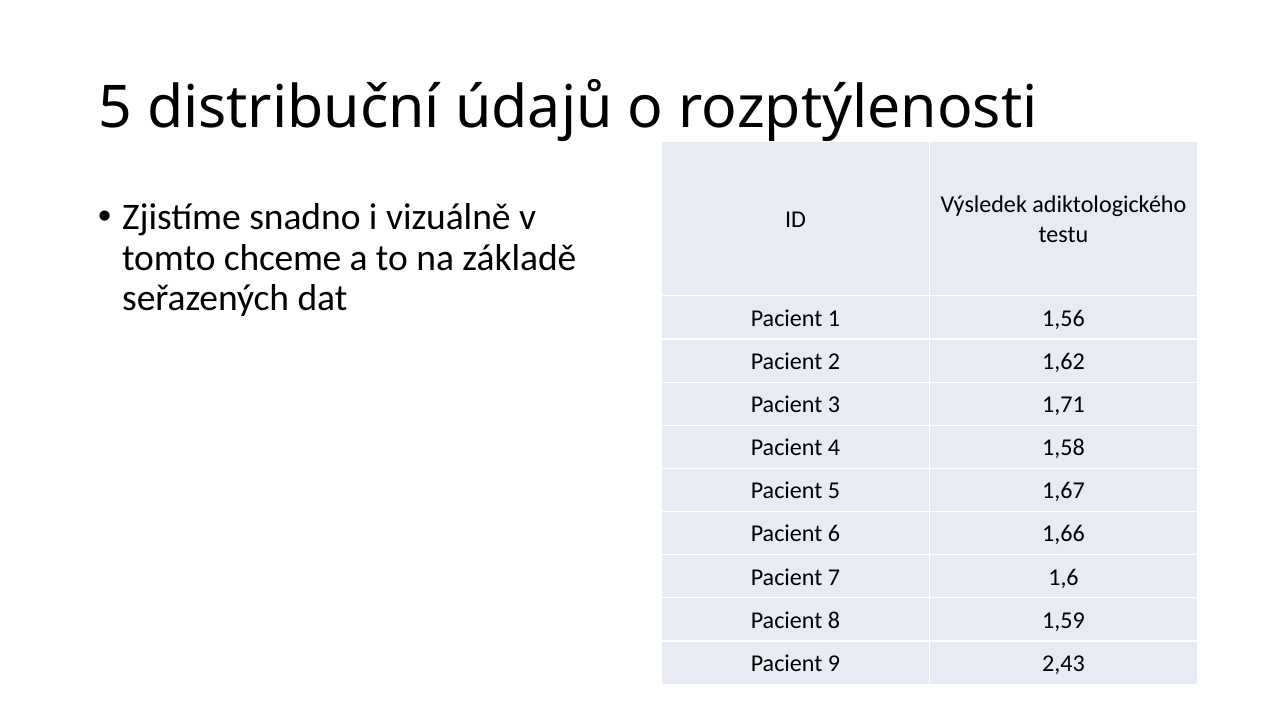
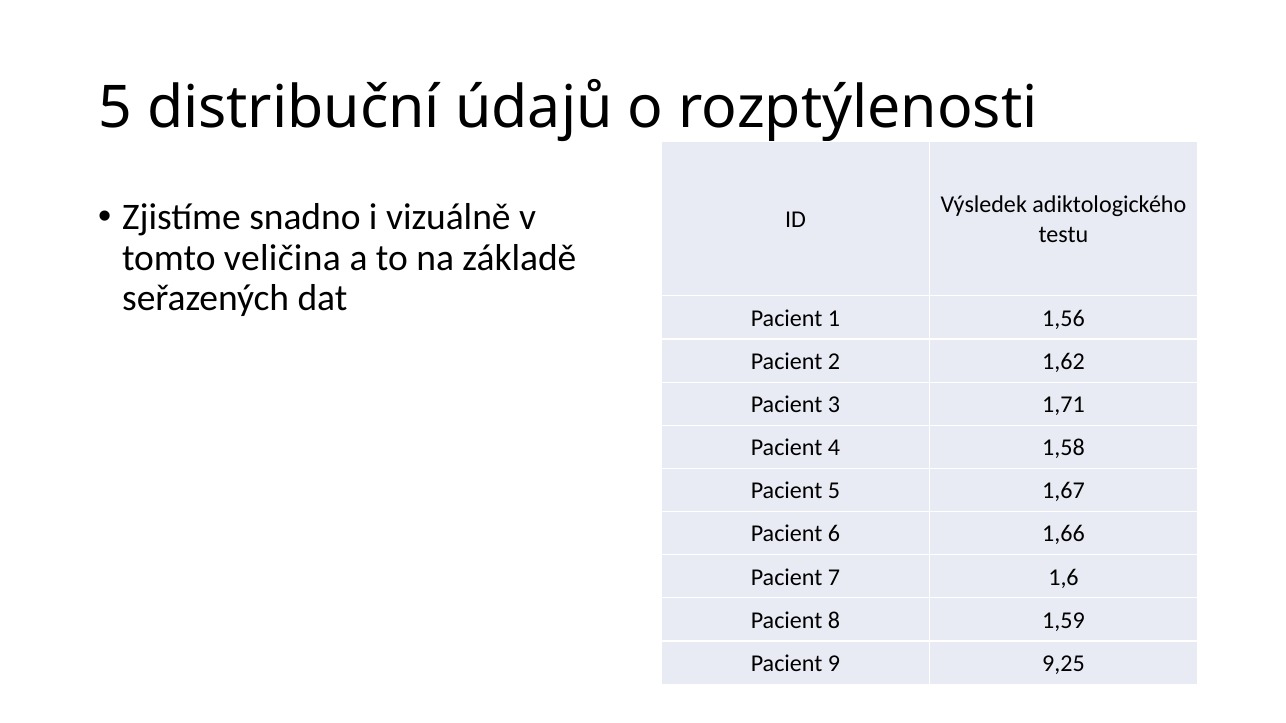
chceme: chceme -> veličina
2,43: 2,43 -> 9,25
